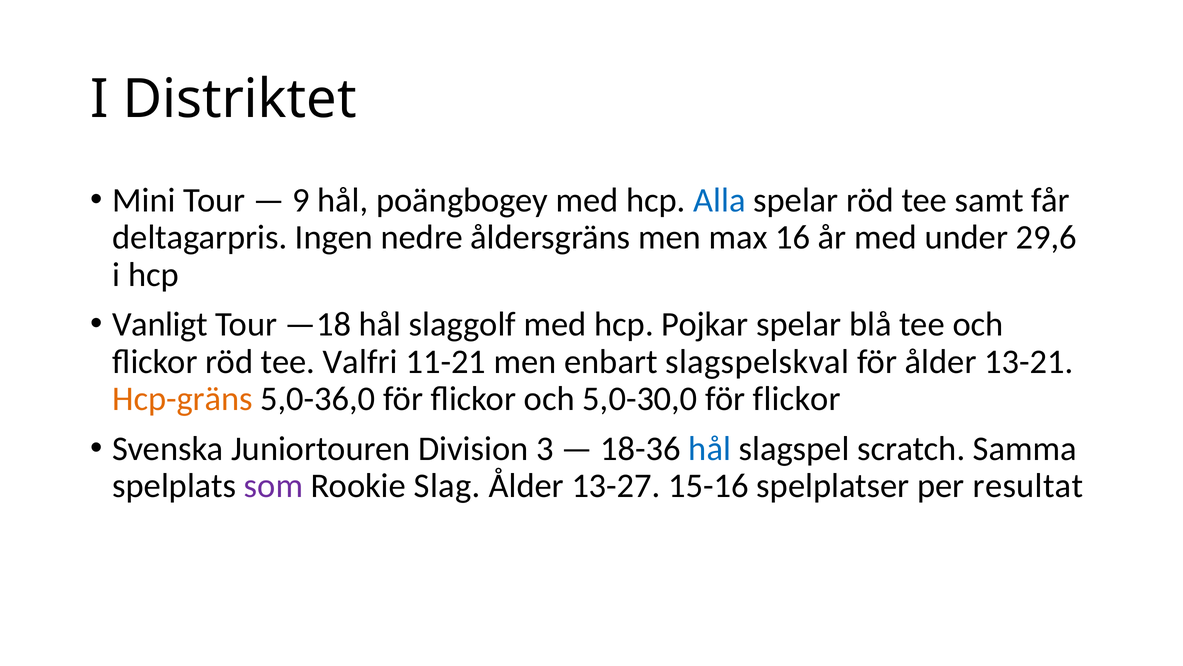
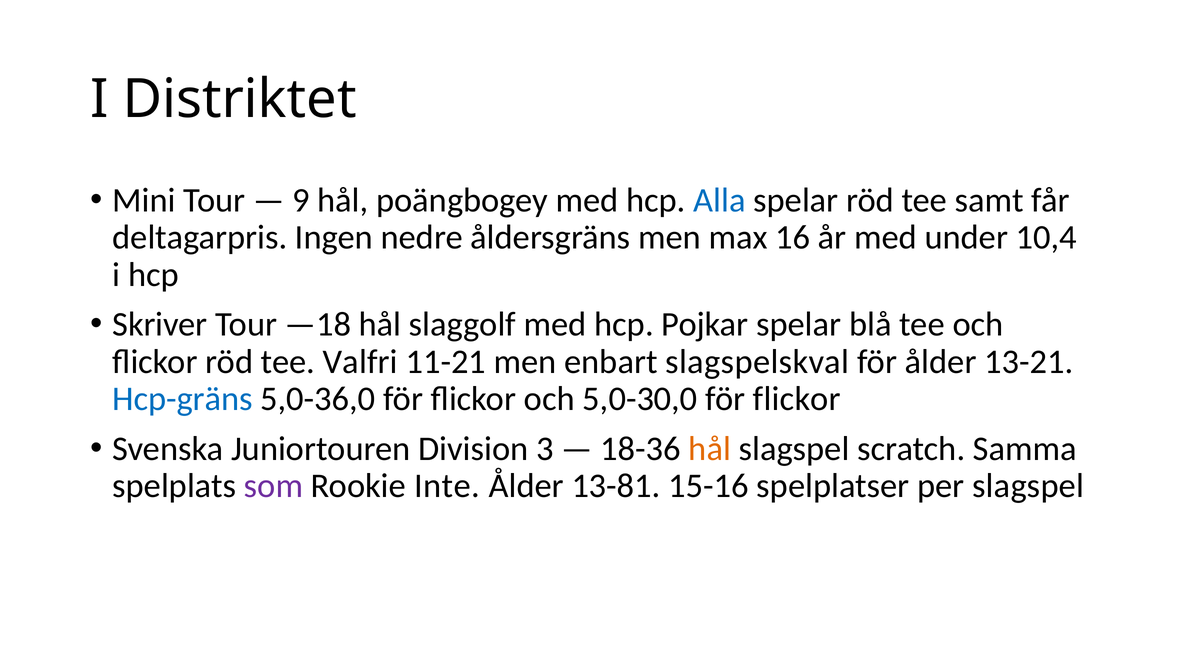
29,6: 29,6 -> 10,4
Vanligt: Vanligt -> Skriver
Hcp-gräns colour: orange -> blue
hål at (710, 448) colour: blue -> orange
Slag: Slag -> Inte
13-27: 13-27 -> 13-81
per resultat: resultat -> slagspel
